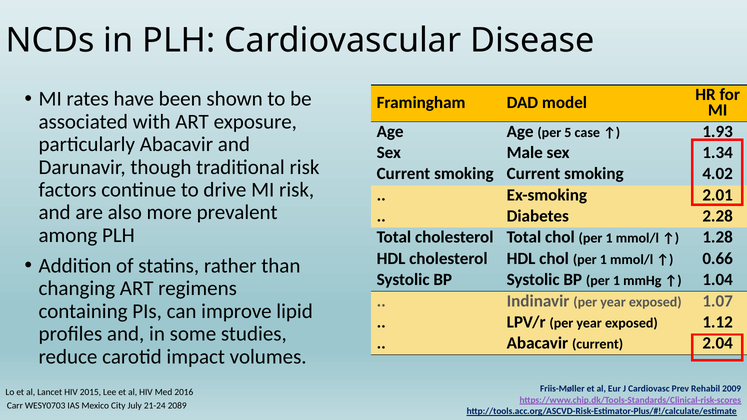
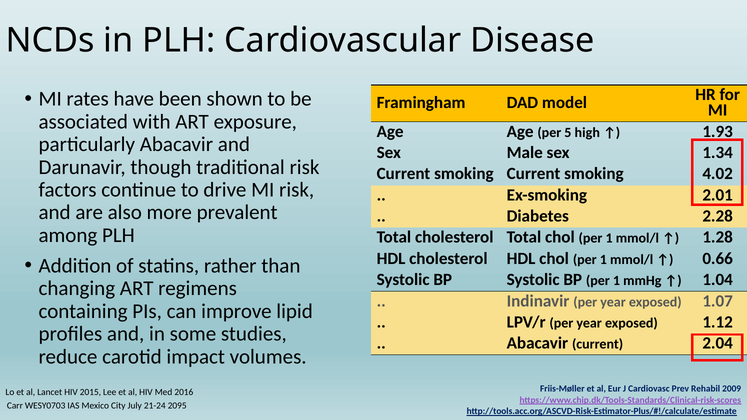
case: case -> high
2089: 2089 -> 2095
